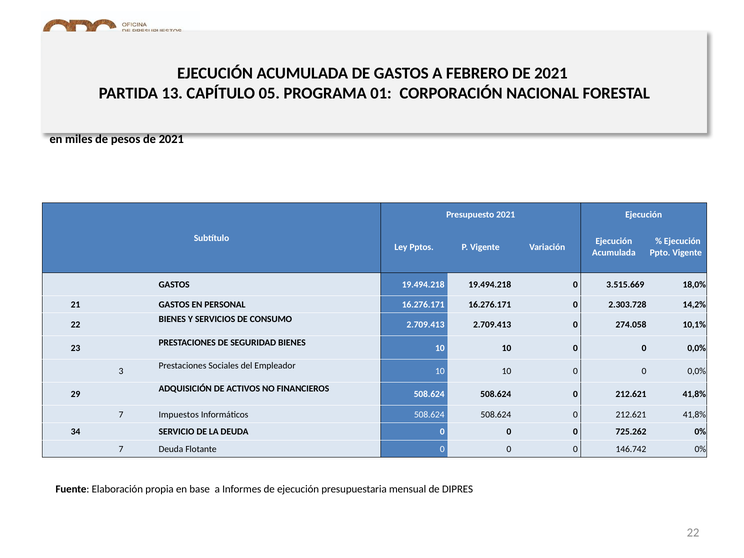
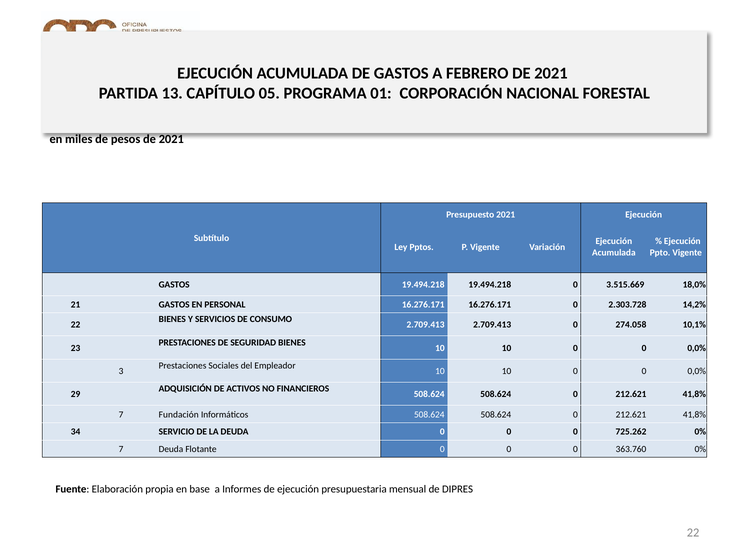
Impuestos: Impuestos -> Fundación
146.742: 146.742 -> 363.760
